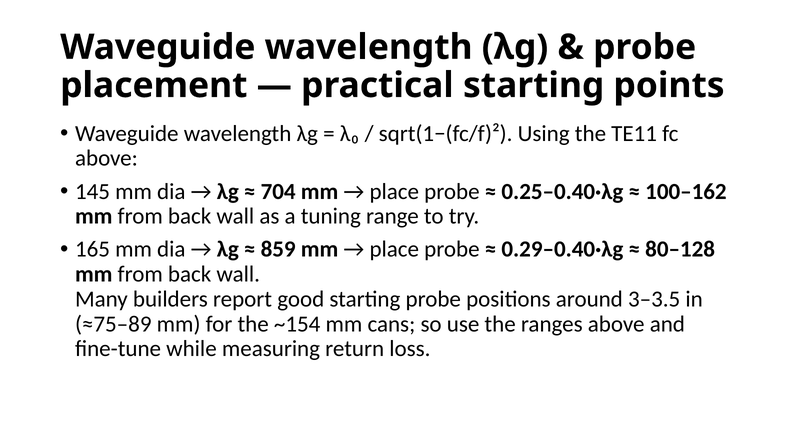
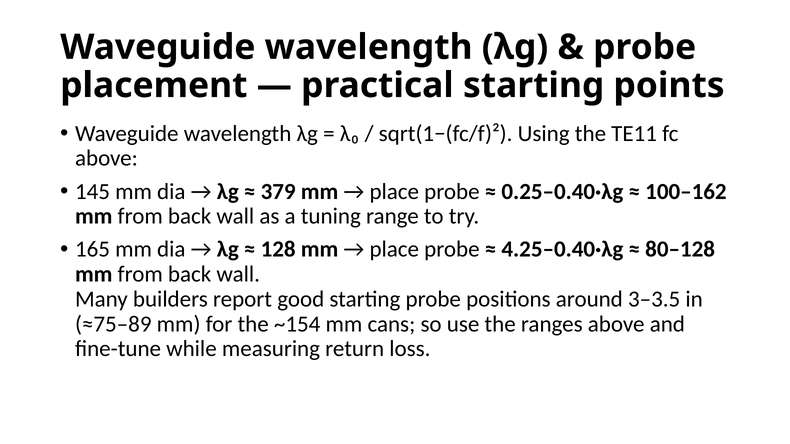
704: 704 -> 379
859: 859 -> 128
0.29–0.40·λg: 0.29–0.40·λg -> 4.25–0.40·λg
